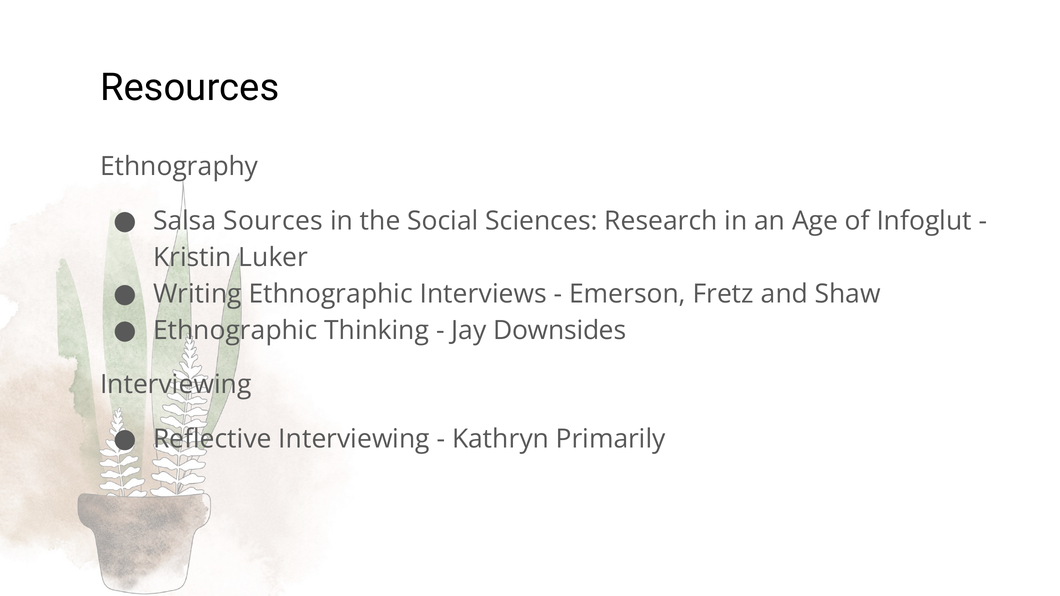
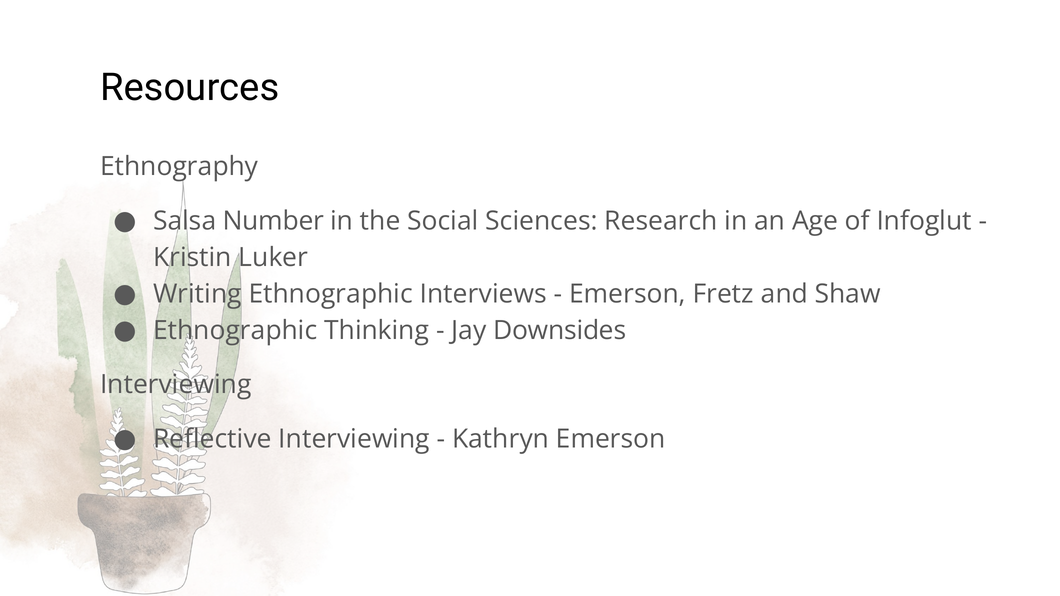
Sources: Sources -> Number
Kathryn Primarily: Primarily -> Emerson
